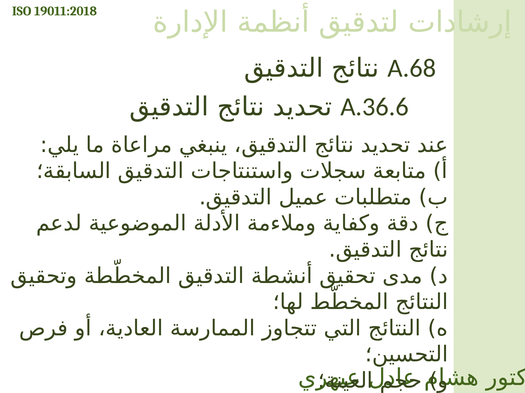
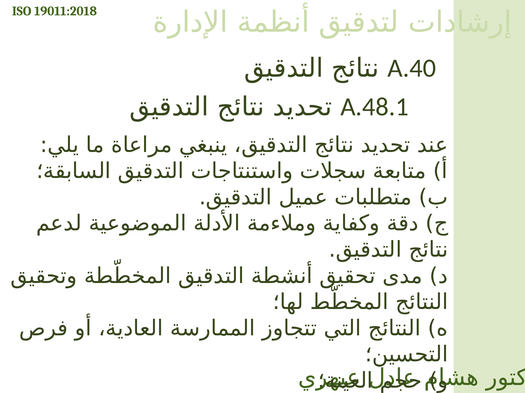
A.68: A.68 -> A.40
A.36.6: A.36.6 -> A.48.1
